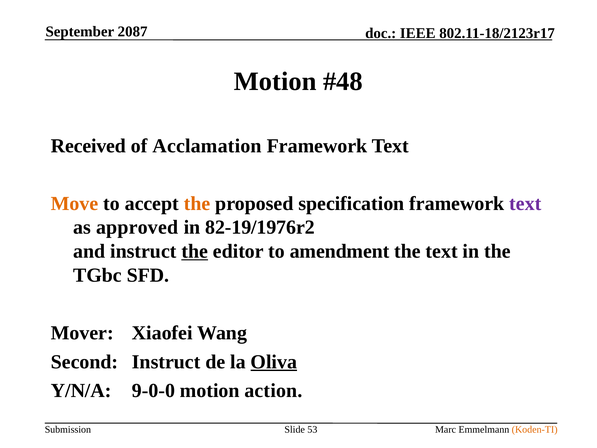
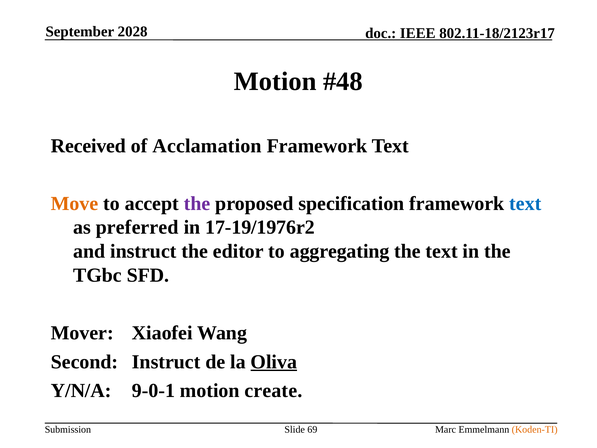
2087: 2087 -> 2028
the at (197, 203) colour: orange -> purple
text at (525, 203) colour: purple -> blue
approved: approved -> preferred
82-19/1976r2: 82-19/1976r2 -> 17-19/1976r2
the at (195, 251) underline: present -> none
amendment: amendment -> aggregating
9-0-0: 9-0-0 -> 9-0-1
action: action -> create
53: 53 -> 69
